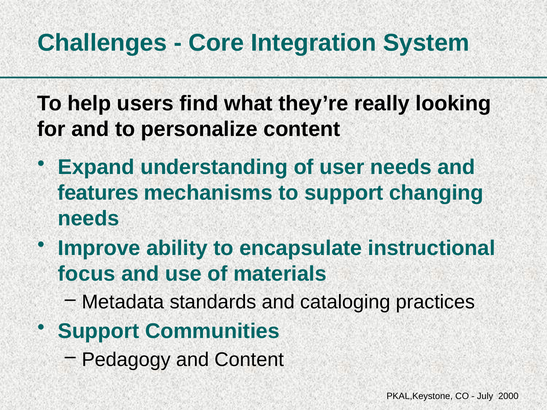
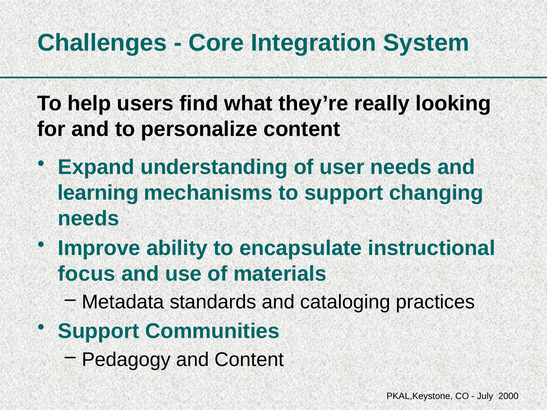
features: features -> learning
